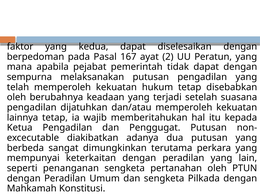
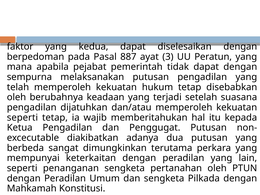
167: 167 -> 887
2: 2 -> 3
lainnya at (23, 118): lainnya -> seperti
